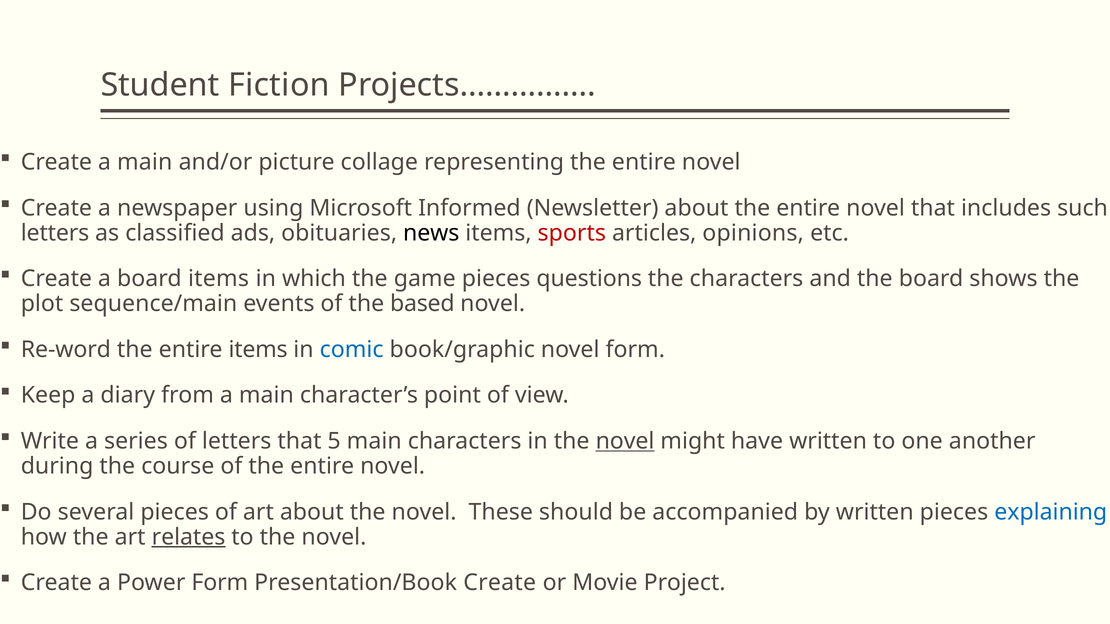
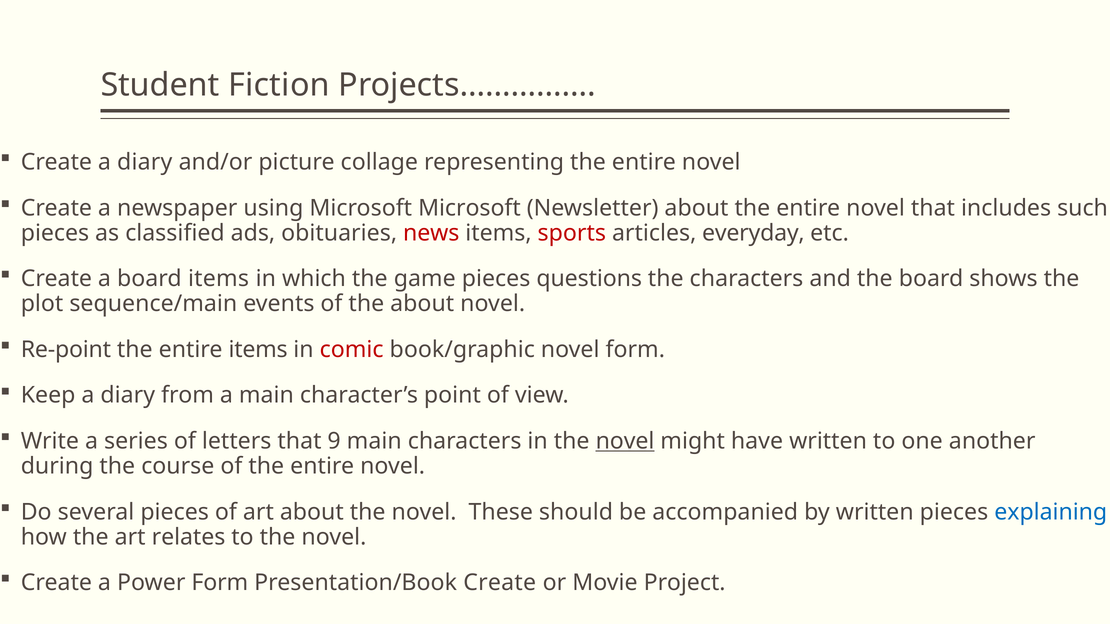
Create a main: main -> diary
Microsoft Informed: Informed -> Microsoft
letters at (55, 233): letters -> pieces
news colour: black -> red
opinions: opinions -> everyday
the based: based -> about
Re-word: Re-word -> Re-point
comic colour: blue -> red
5: 5 -> 9
relates underline: present -> none
